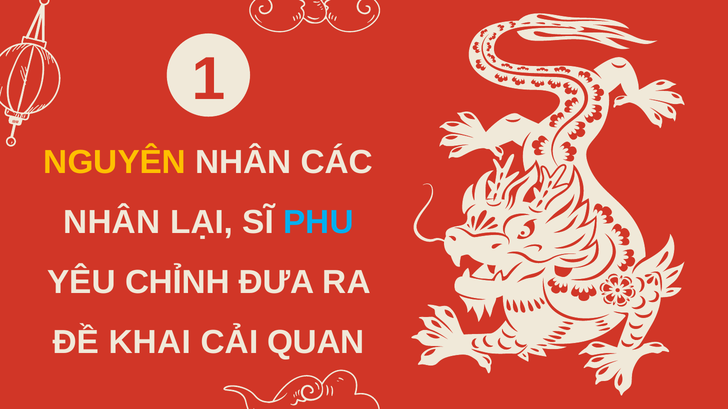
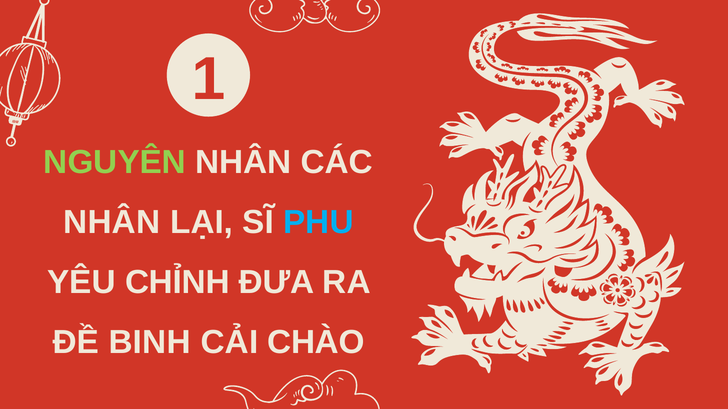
NGUYÊN colour: yellow -> light green
KHAI: KHAI -> BINH
QUAN: QUAN -> CHÀO
